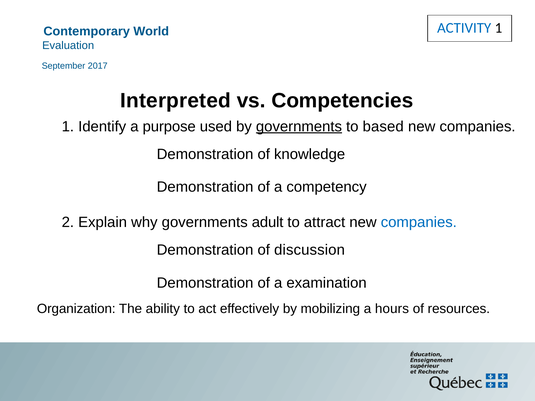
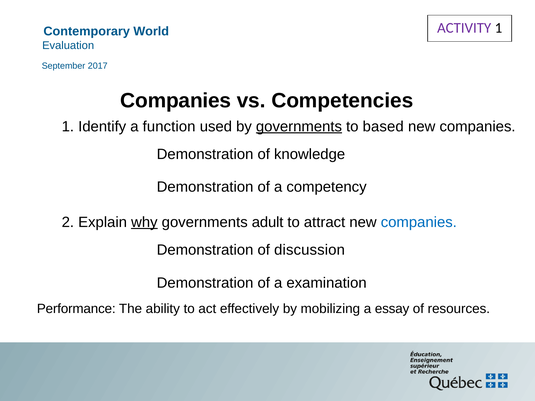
ACTIVITY colour: blue -> purple
Interpreted at (176, 101): Interpreted -> Companies
purpose: purpose -> function
why underline: none -> present
Organization: Organization -> Performance
hours: hours -> essay
